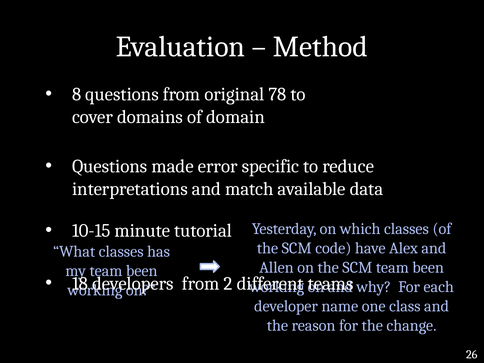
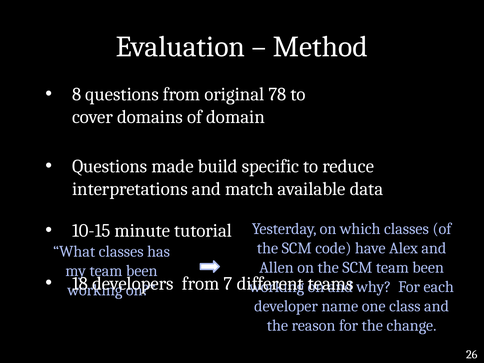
error: error -> build
2: 2 -> 7
